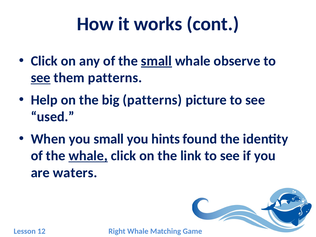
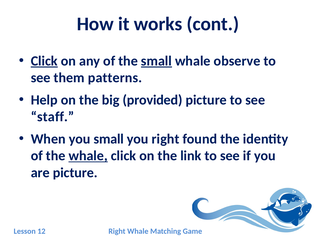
Click at (44, 61) underline: none -> present
see at (41, 78) underline: present -> none
big patterns: patterns -> provided
used: used -> staff
you hints: hints -> right
are waters: waters -> picture
